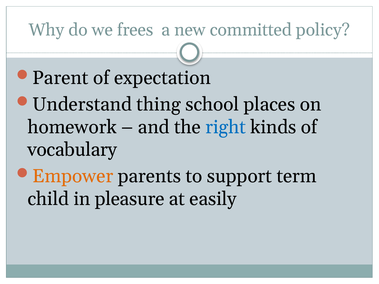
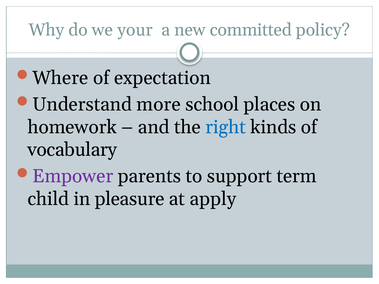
frees: frees -> your
Parent: Parent -> Where
thing: thing -> more
Empower colour: orange -> purple
easily: easily -> apply
